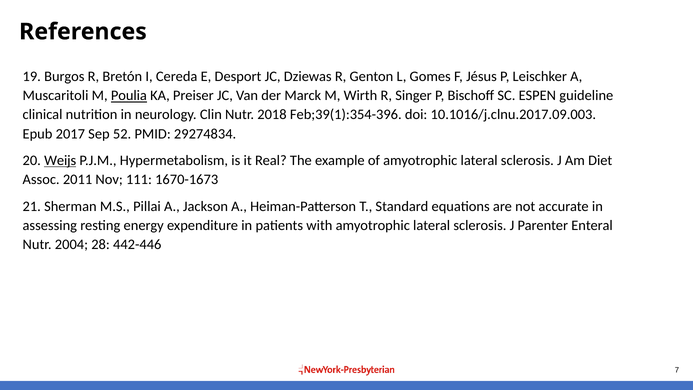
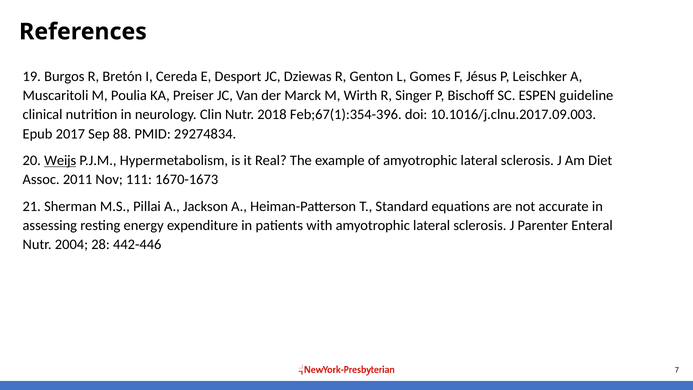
Poulia underline: present -> none
Feb;39(1):354-396: Feb;39(1):354-396 -> Feb;67(1):354-396
52: 52 -> 88
